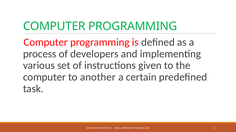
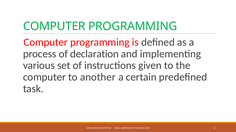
developers: developers -> declaration
